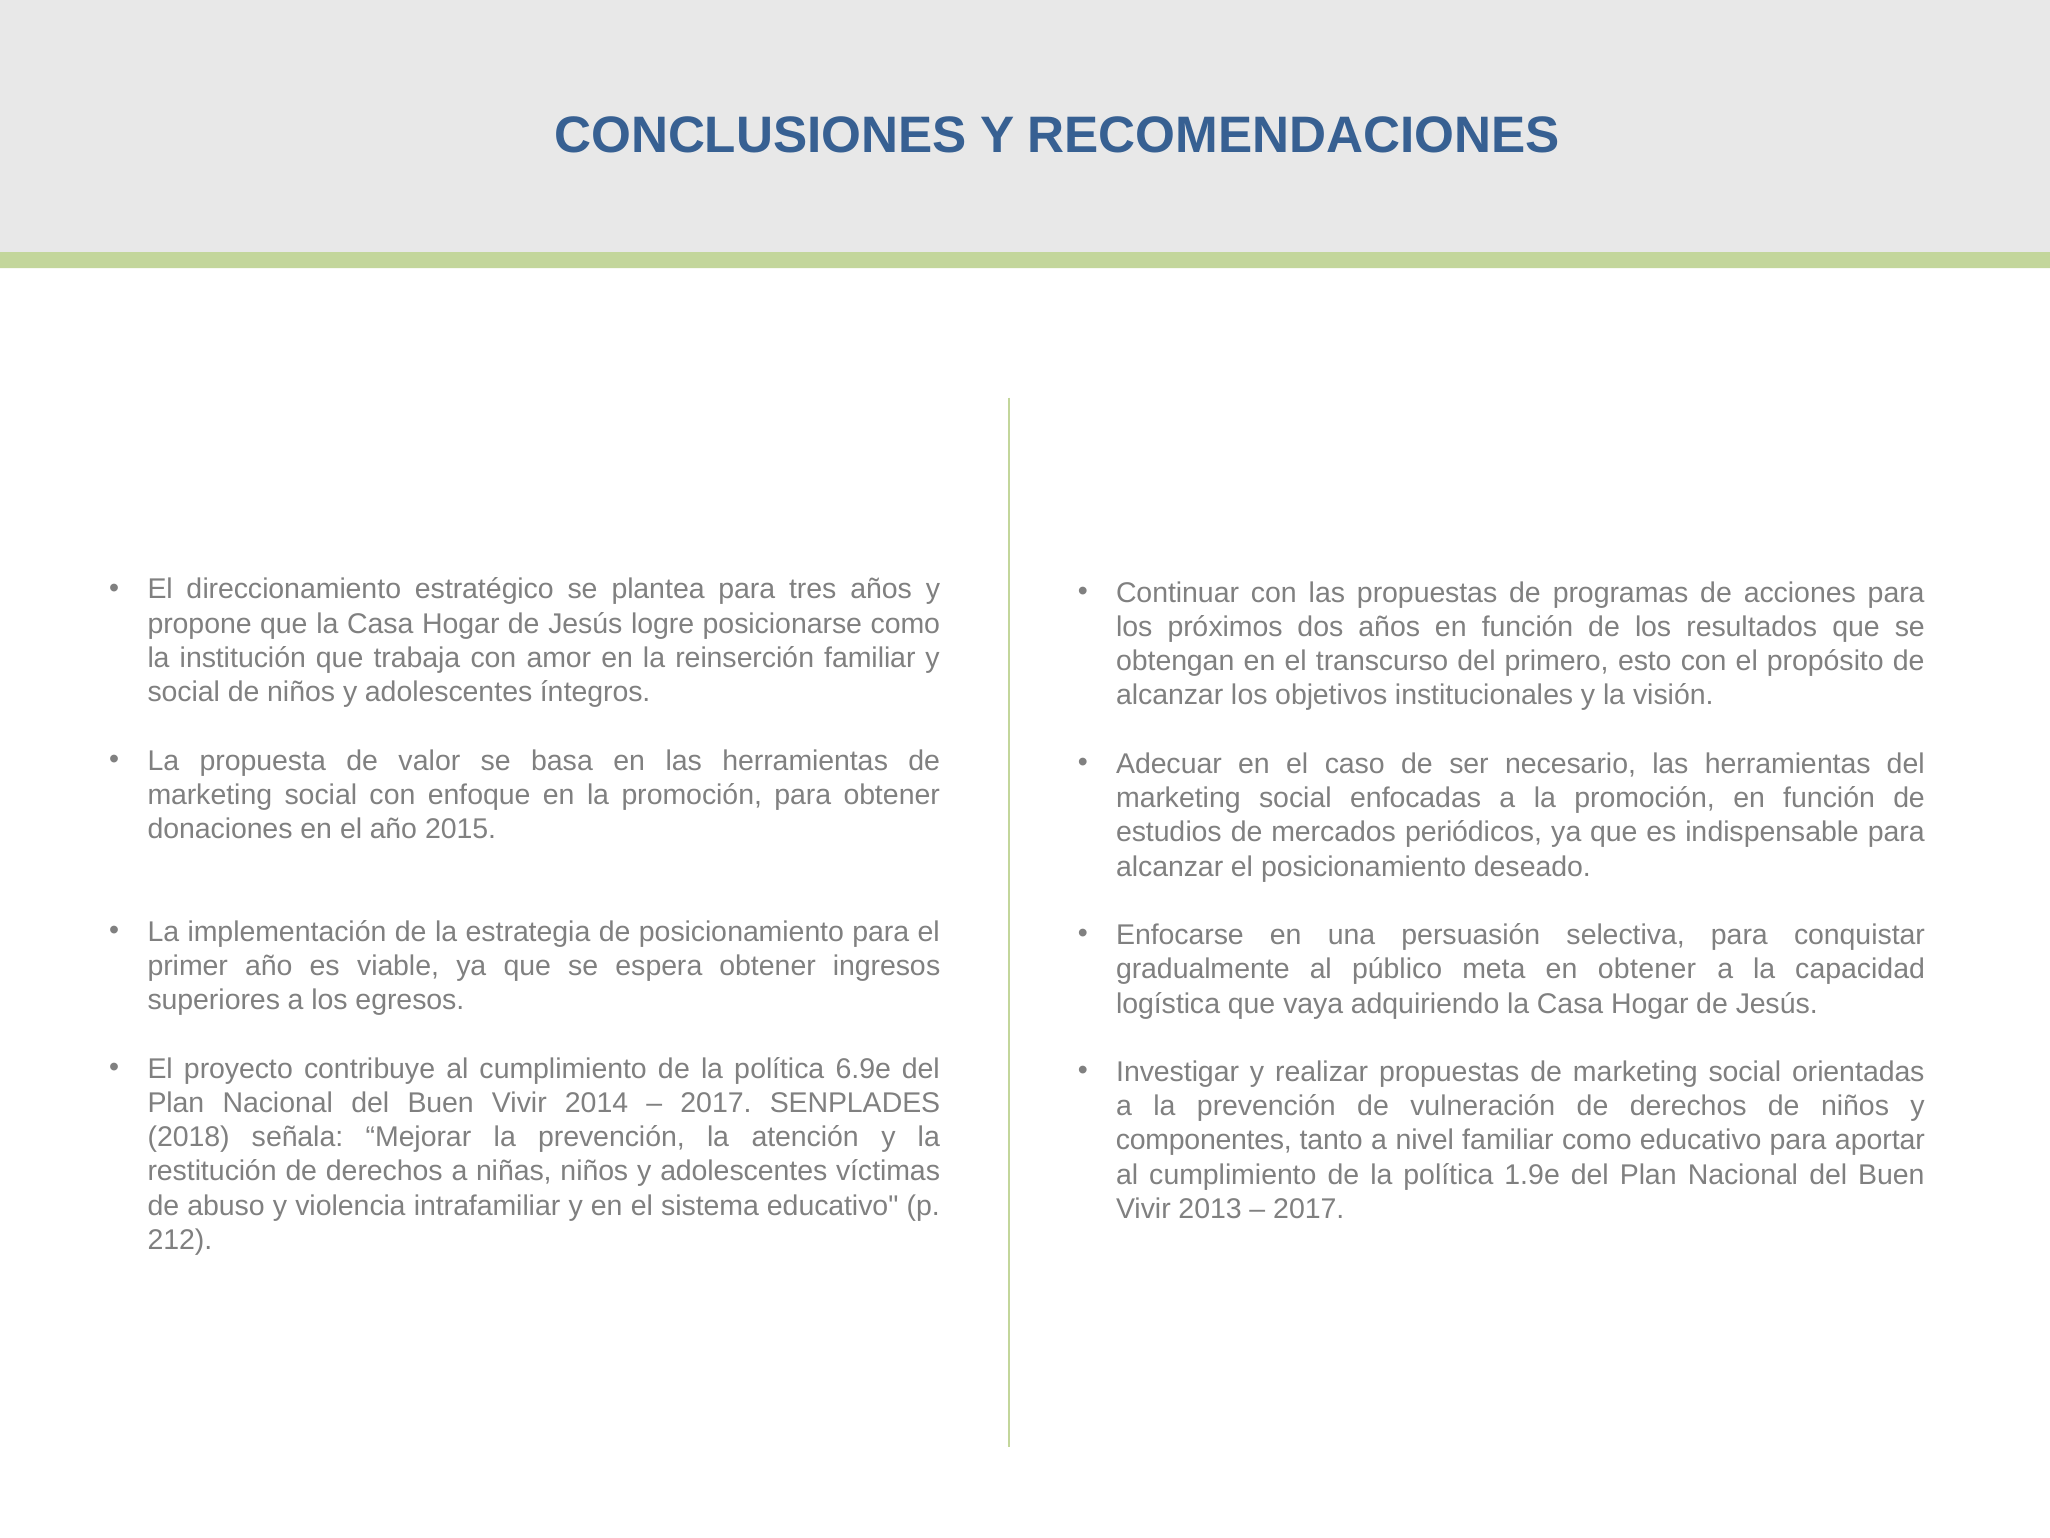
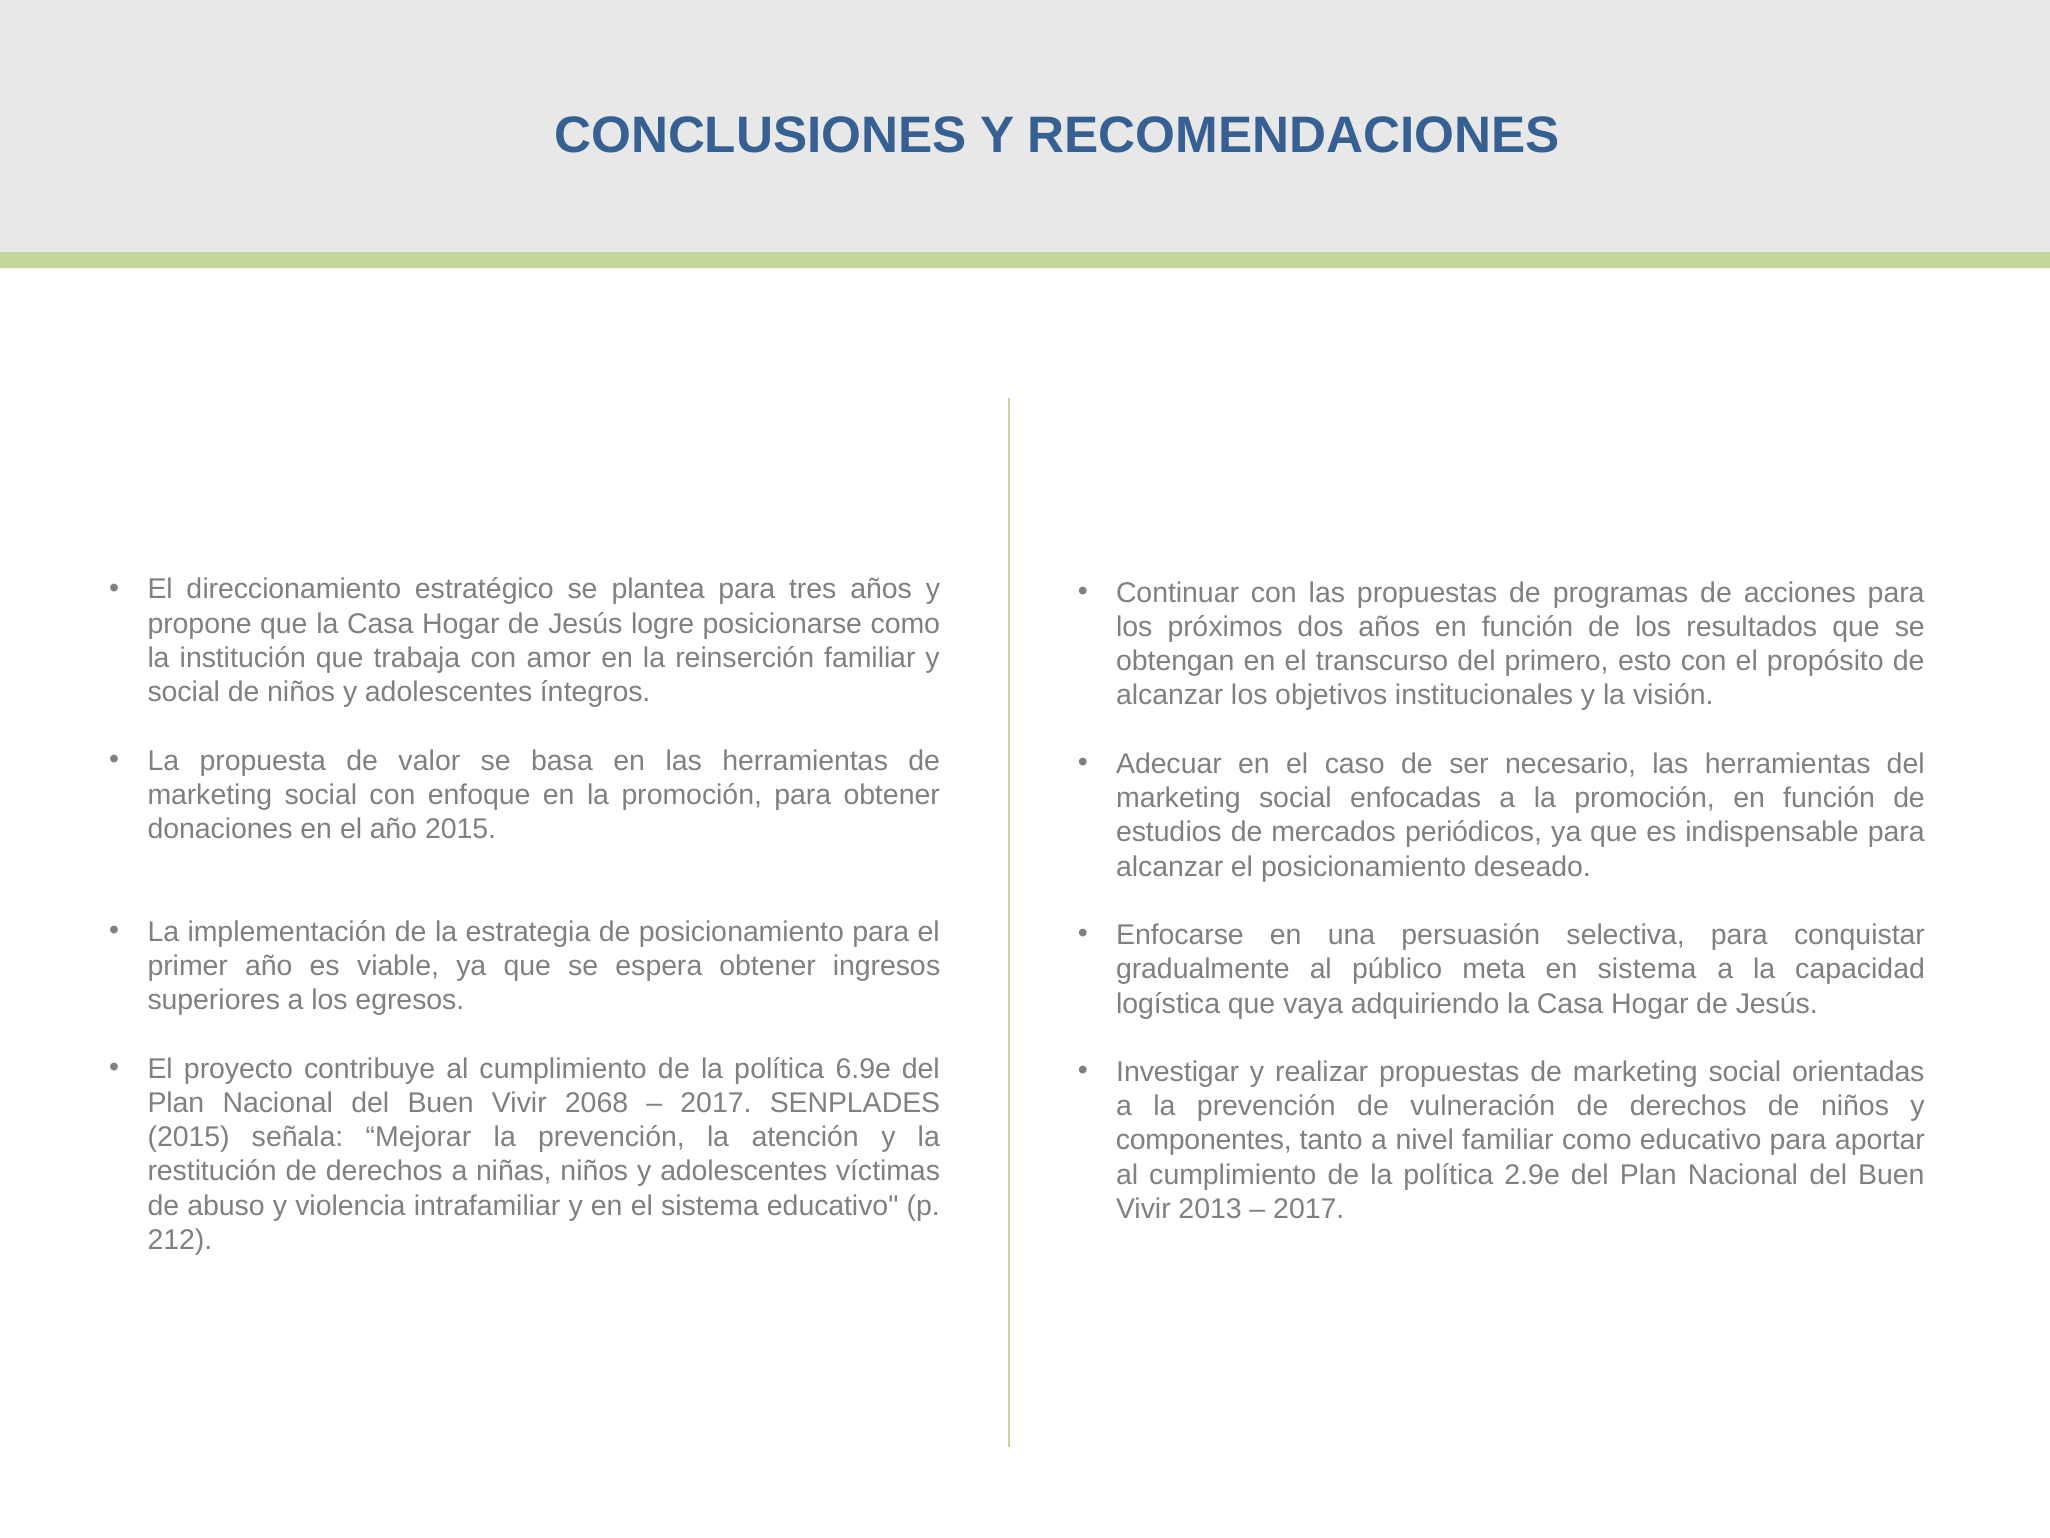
en obtener: obtener -> sistema
2014: 2014 -> 2068
2018 at (189, 1137): 2018 -> 2015
1.9e: 1.9e -> 2.9e
